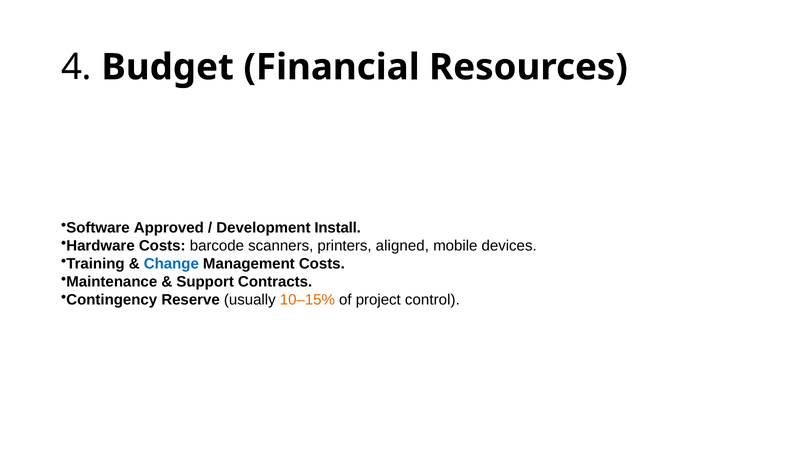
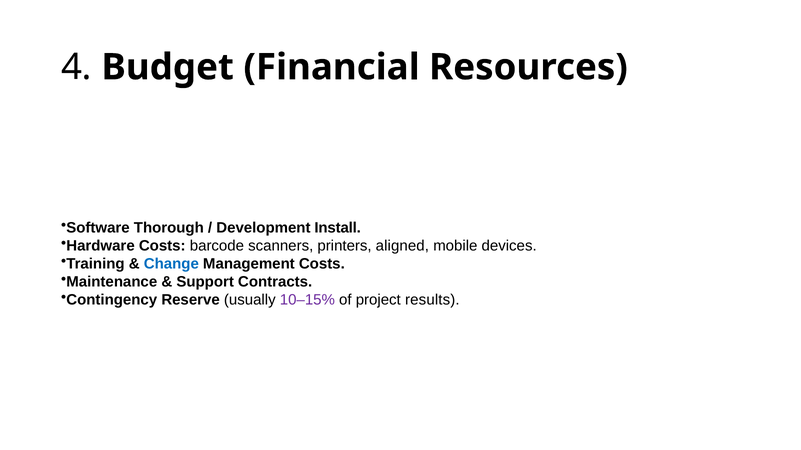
Approved: Approved -> Thorough
10–15% colour: orange -> purple
control: control -> results
